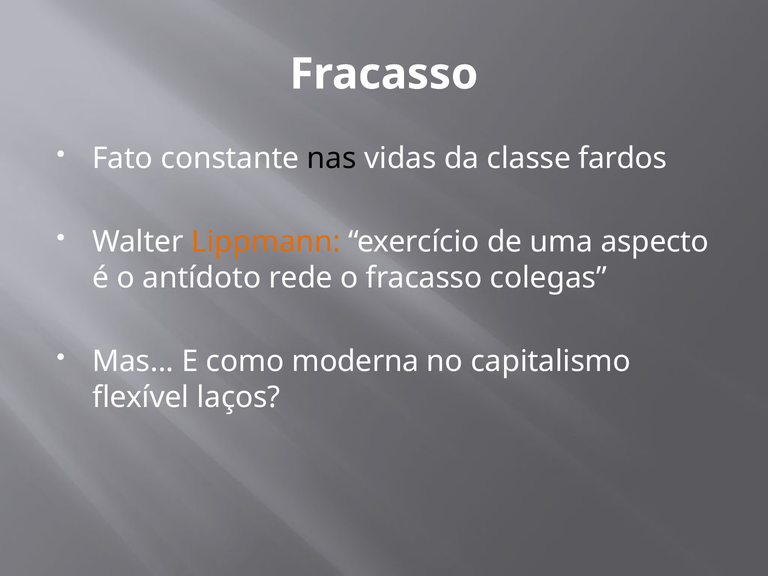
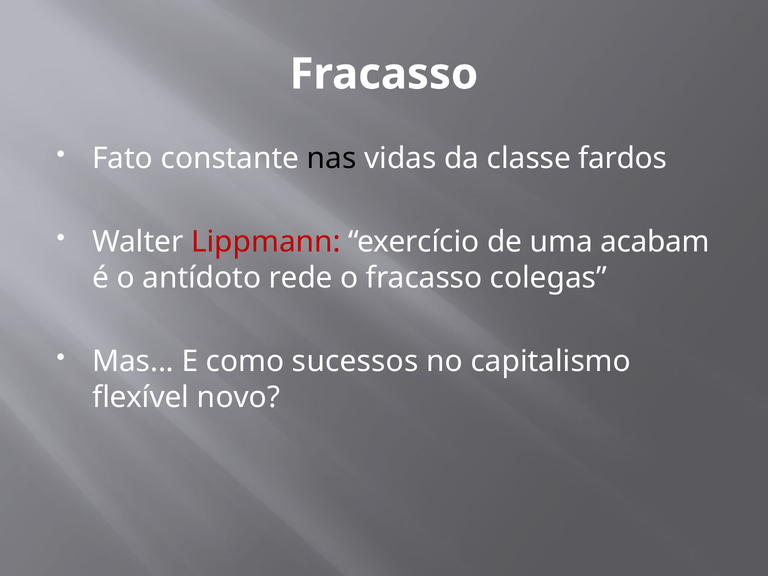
Lippmann colour: orange -> red
aspecto: aspecto -> acabam
moderna: moderna -> sucessos
laços: laços -> novo
